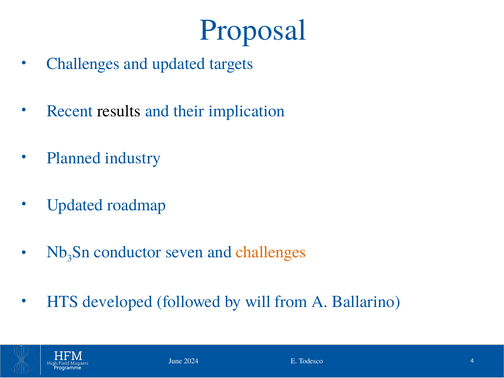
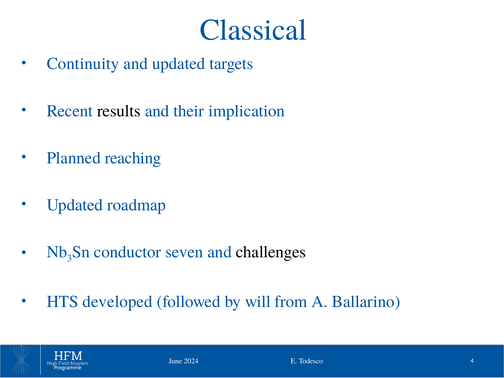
Proposal: Proposal -> Classical
Challenges at (83, 64): Challenges -> Continuity
industry: industry -> reaching
challenges at (271, 252) colour: orange -> black
